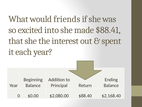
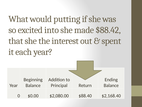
friends: friends -> putting
$88.41: $88.41 -> $88.42
